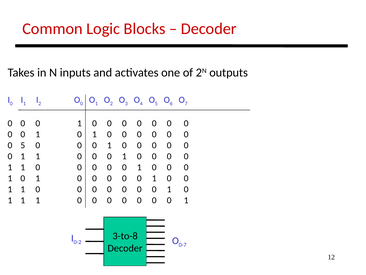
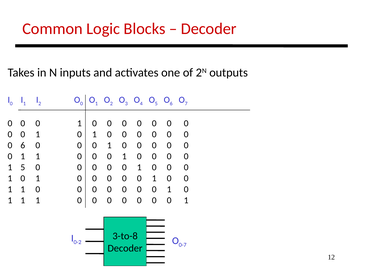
0 5: 5 -> 6
1 at (23, 167): 1 -> 5
